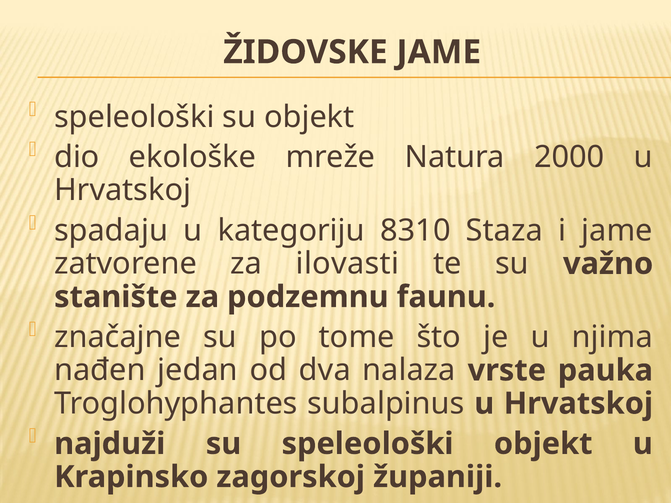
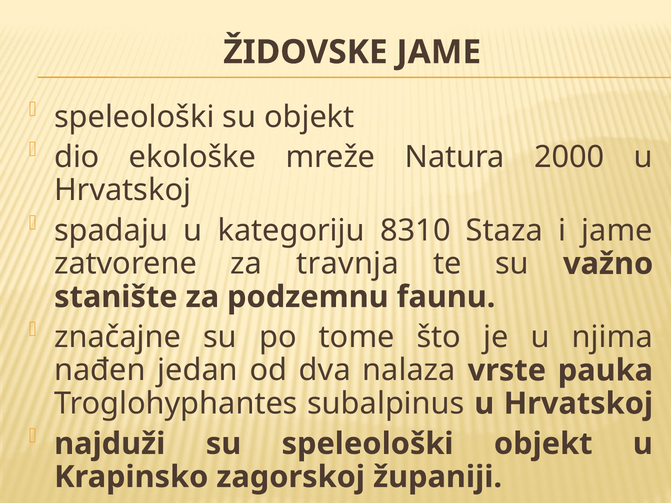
ilovasti: ilovasti -> travnja
